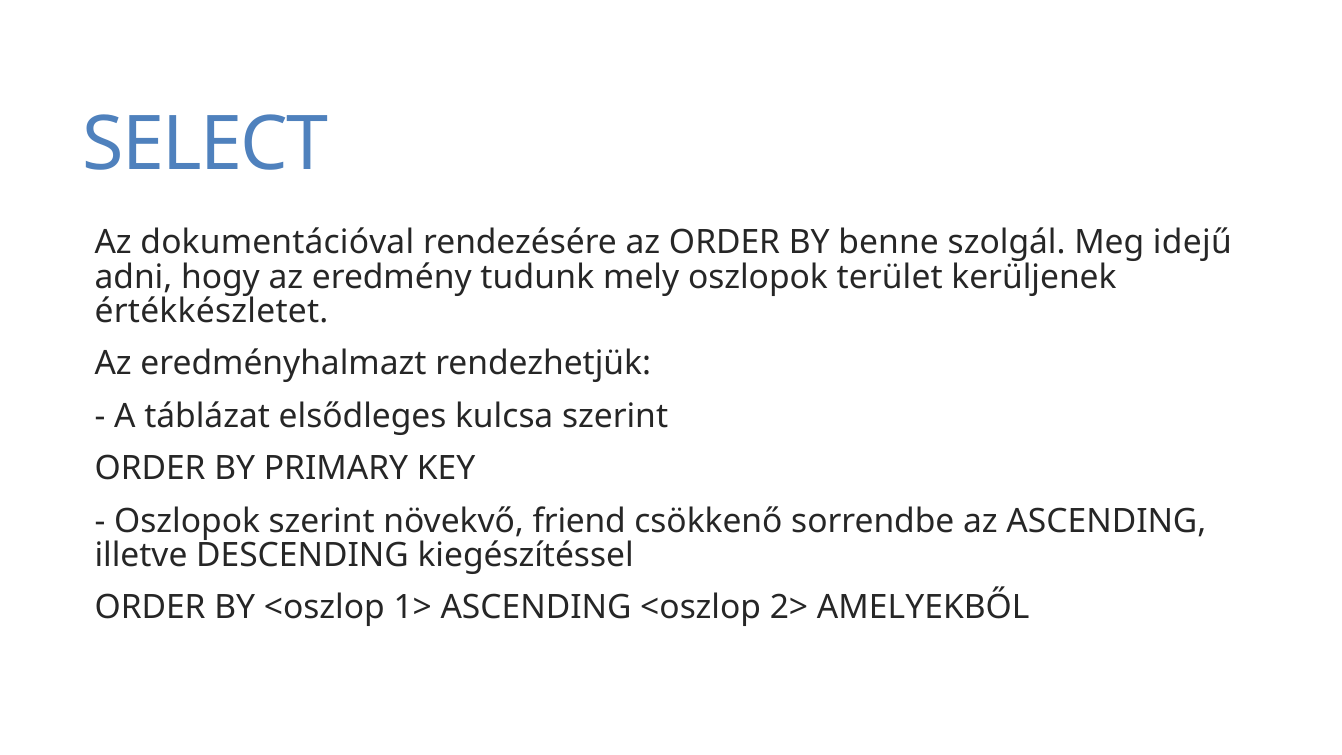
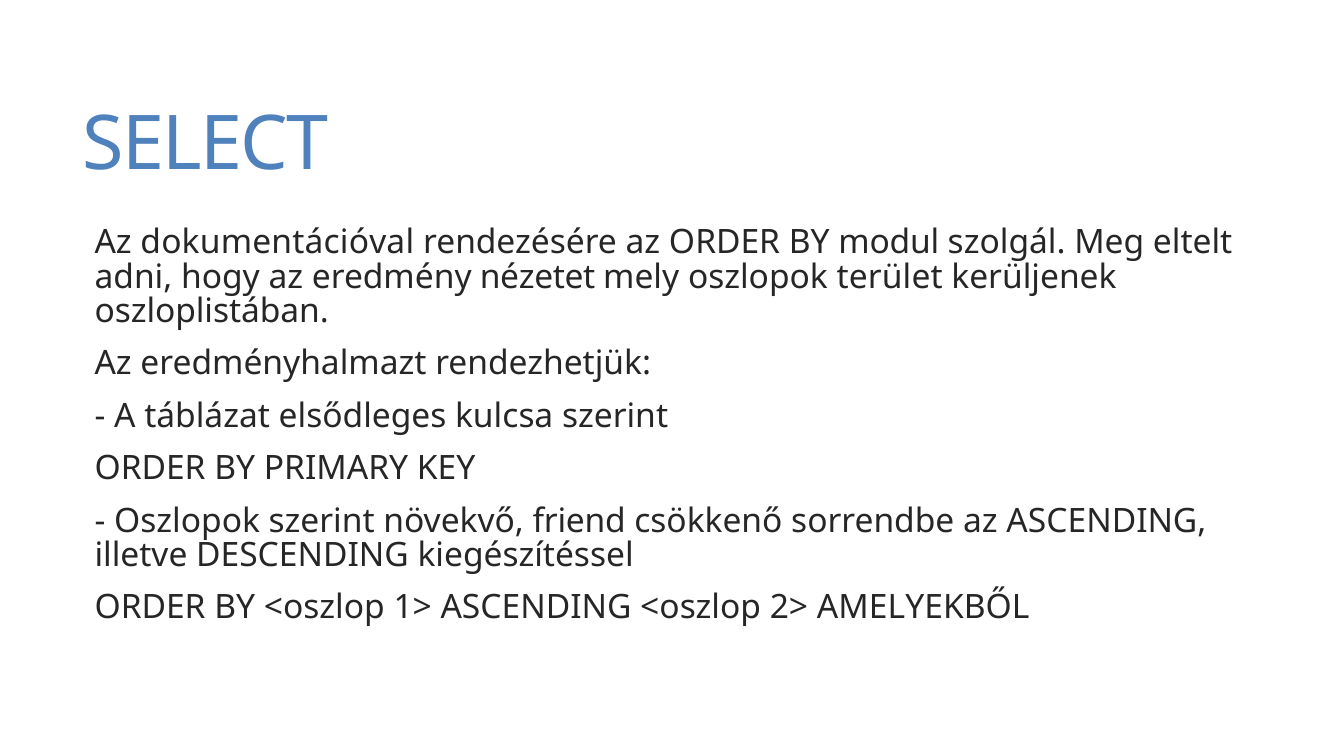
benne: benne -> modul
idejű: idejű -> eltelt
tudunk: tudunk -> nézetet
értékkészletet: értékkészletet -> oszloplistában
